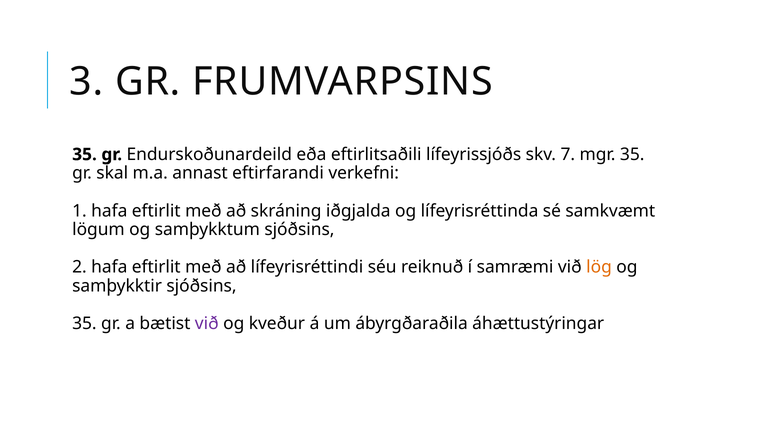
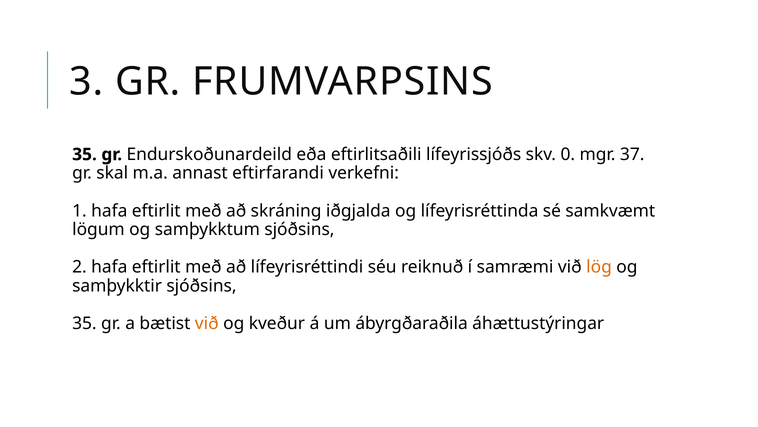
7: 7 -> 0
mgr 35: 35 -> 37
við at (207, 323) colour: purple -> orange
